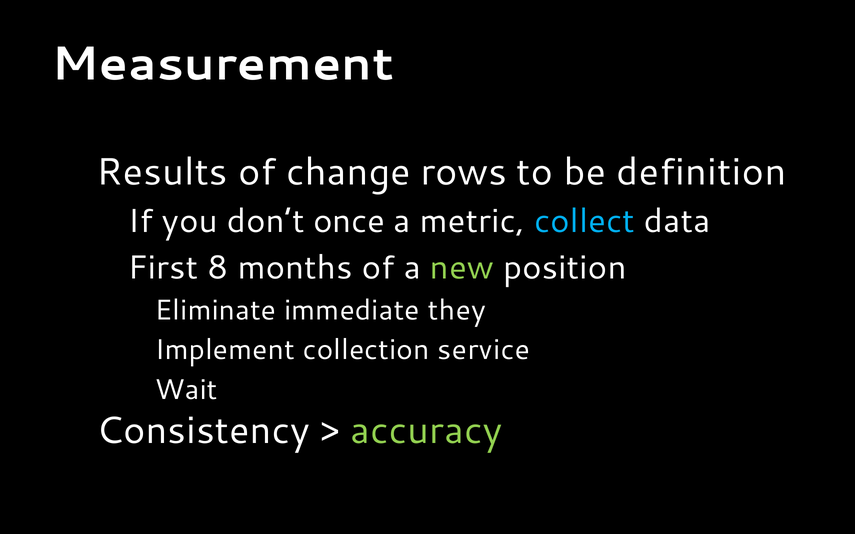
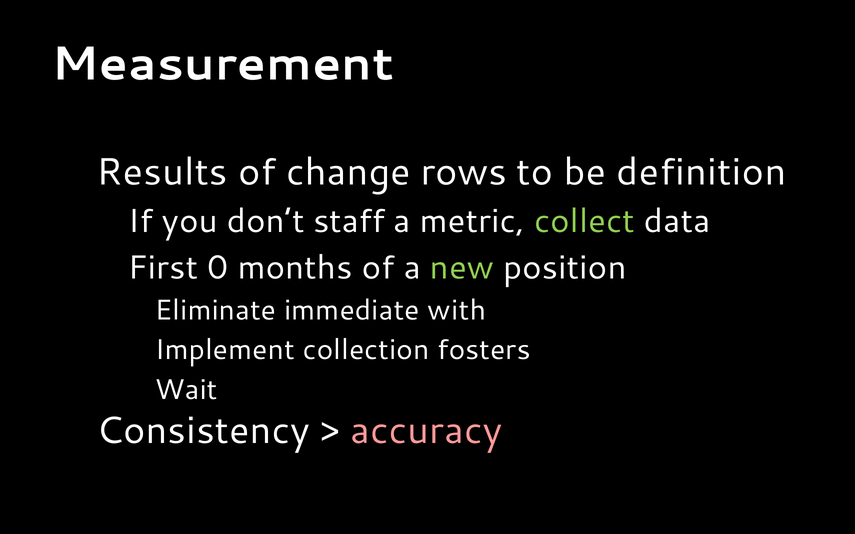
once: once -> staff
collect colour: light blue -> light green
8: 8 -> 0
they: they -> with
service: service -> fosters
accuracy colour: light green -> pink
